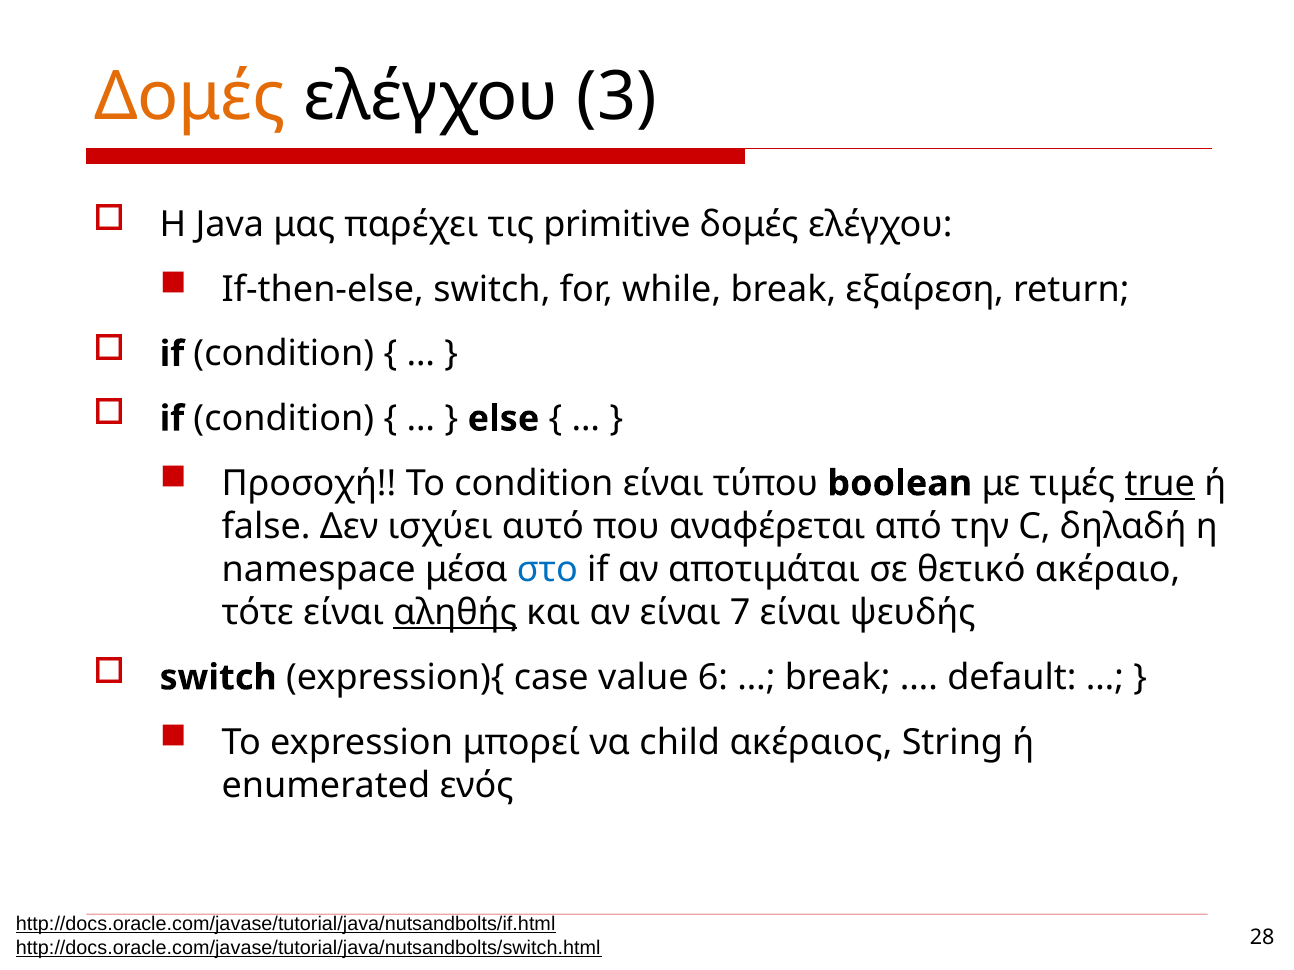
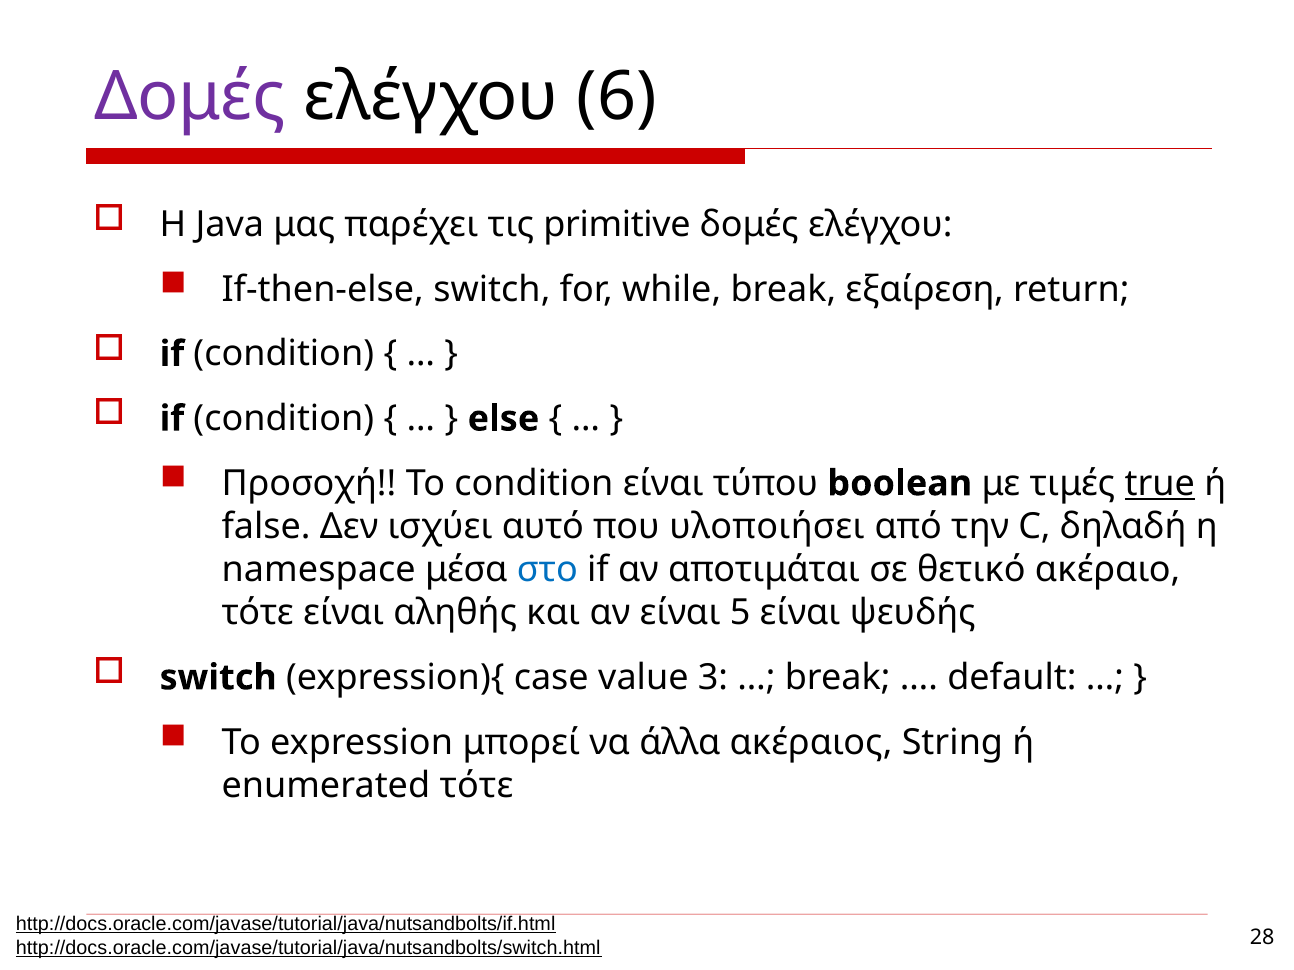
Δομές at (190, 97) colour: orange -> purple
3: 3 -> 6
αναφέρεται: αναφέρεται -> υλοποιήσει
αληθής underline: present -> none
7: 7 -> 5
6: 6 -> 3
child: child -> άλλα
enumerated ενός: ενός -> τότε
